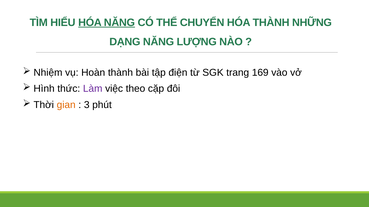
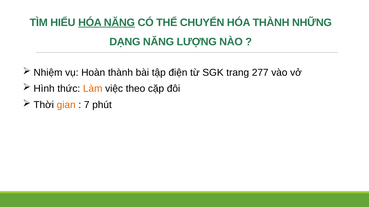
169: 169 -> 277
Làm colour: purple -> orange
3: 3 -> 7
